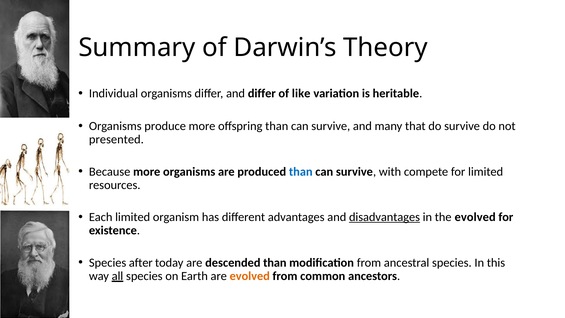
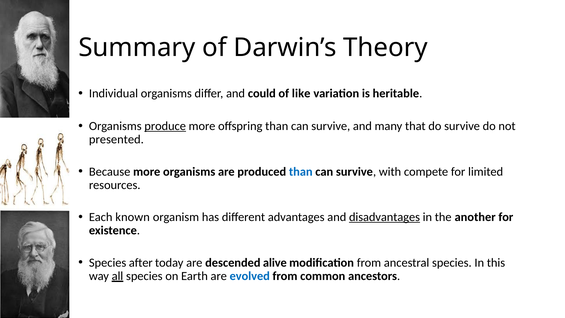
and differ: differ -> could
produce underline: none -> present
Each limited: limited -> known
the evolved: evolved -> another
descended than: than -> alive
evolved at (250, 276) colour: orange -> blue
